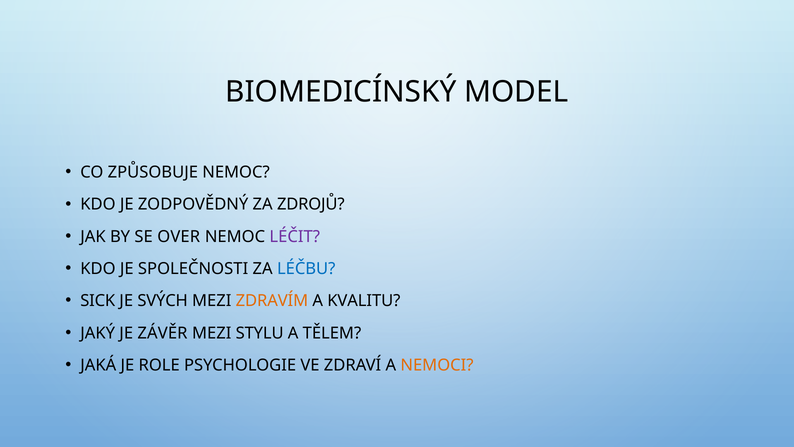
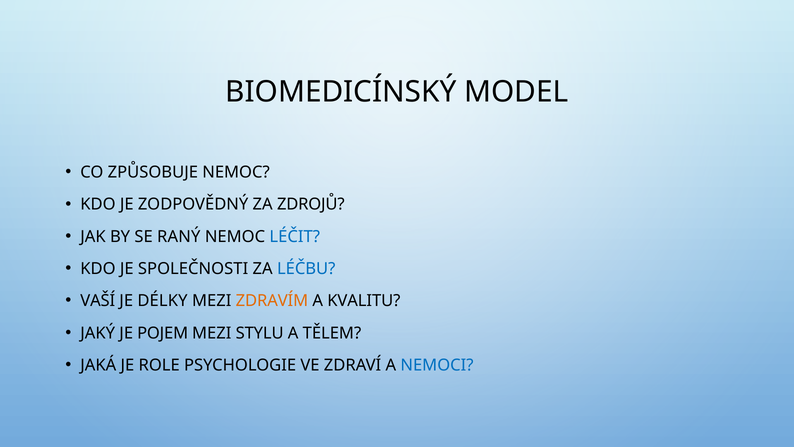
OVER: OVER -> RANÝ
LÉČIT colour: purple -> blue
SICK: SICK -> VAŠÍ
SVÝCH: SVÝCH -> DÉLKY
ZÁVĚR: ZÁVĚR -> POJEM
NEMOCI colour: orange -> blue
